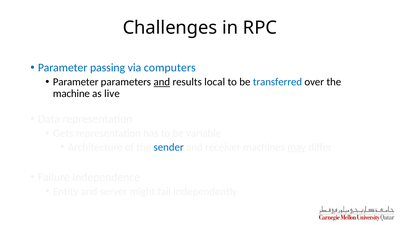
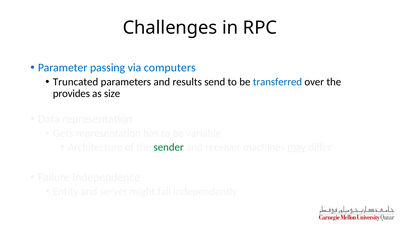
Parameter at (76, 82): Parameter -> Truncated
and at (162, 82) underline: present -> none
local: local -> send
machine: machine -> provides
live: live -> size
sender colour: blue -> green
